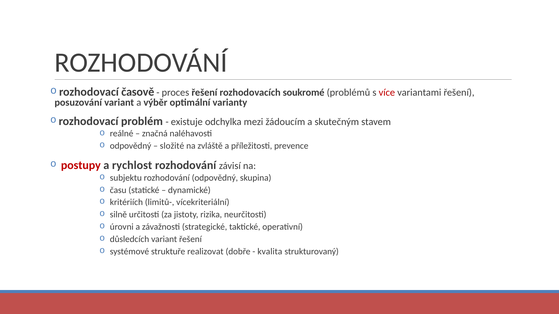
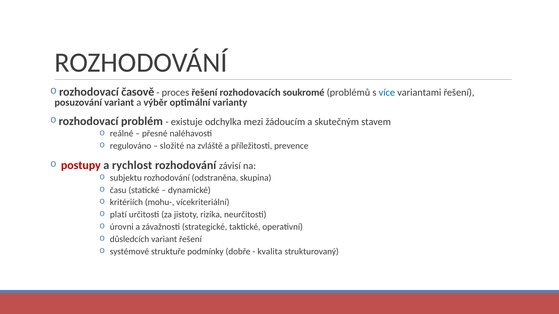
více colour: red -> blue
značná: značná -> přesné
odpovědný at (131, 146): odpovědný -> regulováno
rozhodování odpovědný: odpovědný -> odstraněna
limitů-: limitů- -> mohu-
silně: silně -> platí
realizovat: realizovat -> podmínky
